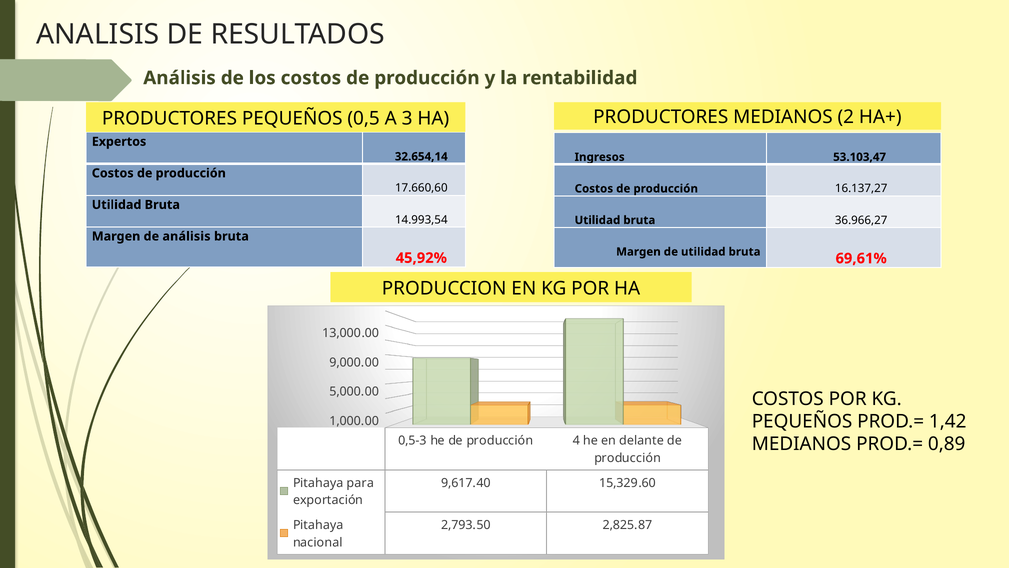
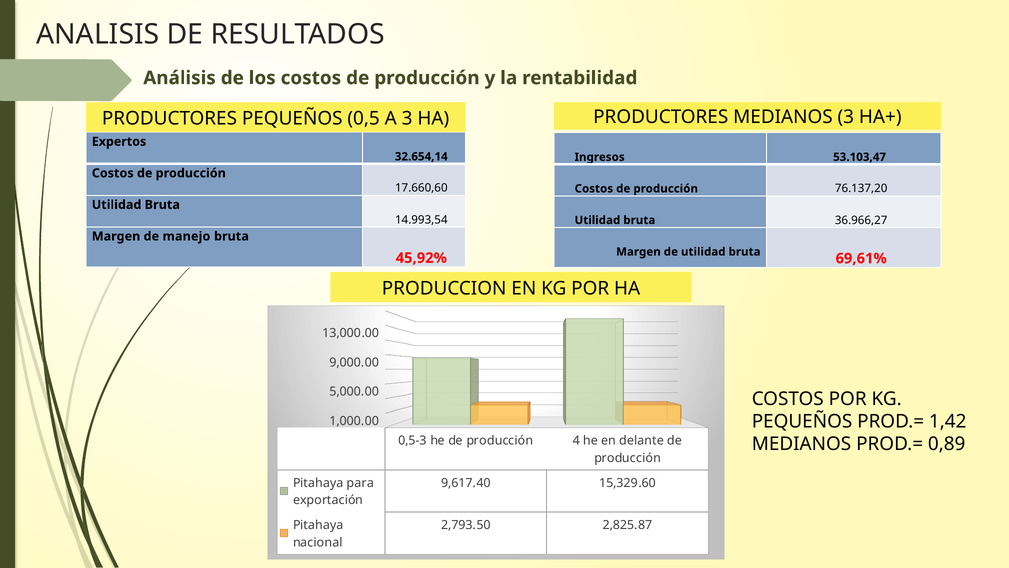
2 at (846, 117): 2 -> 3
16.137,27: 16.137,27 -> 76.137,20
de análisis: análisis -> manejo
